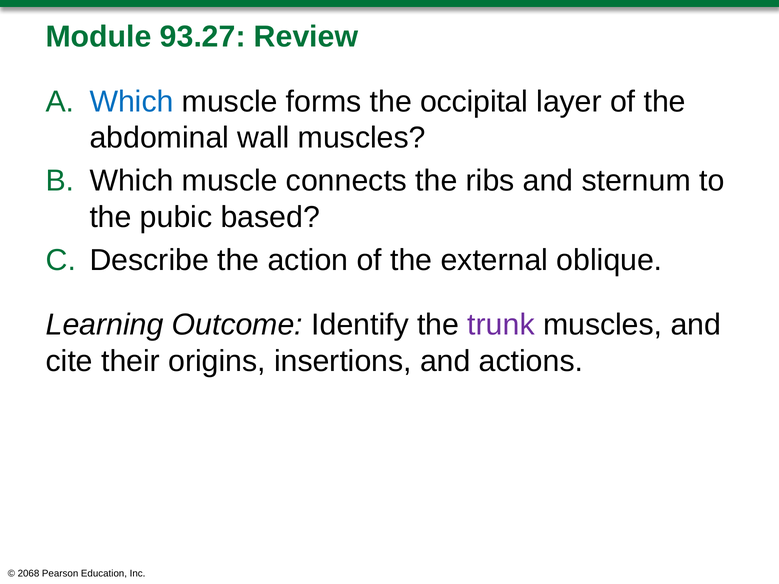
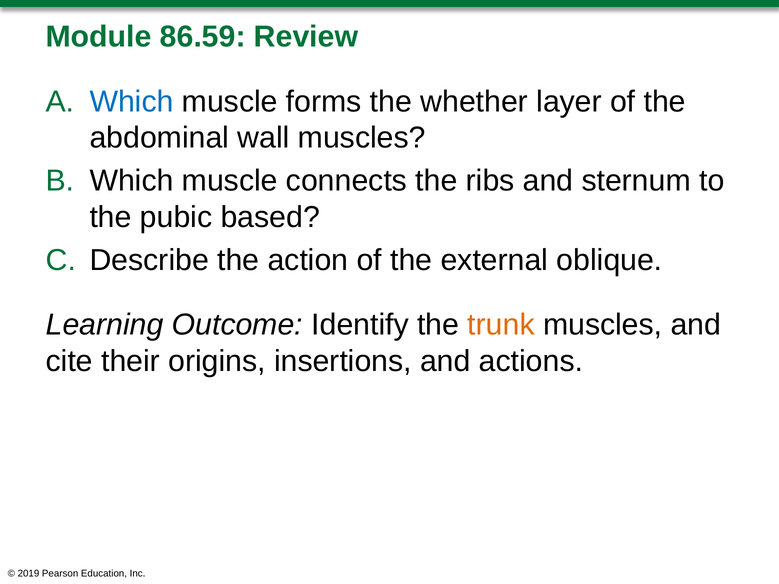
93.27: 93.27 -> 86.59
occipital: occipital -> whether
trunk colour: purple -> orange
2068: 2068 -> 2019
